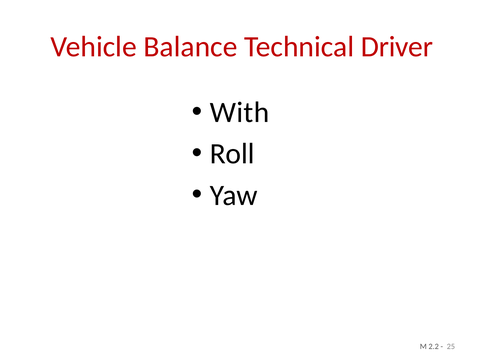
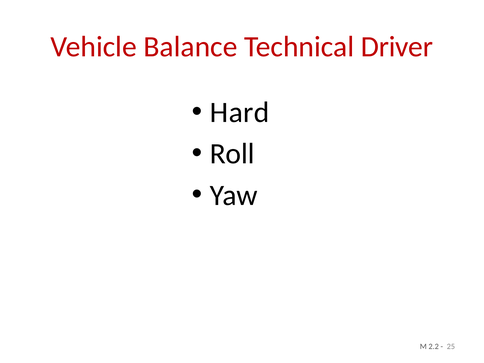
With: With -> Hard
